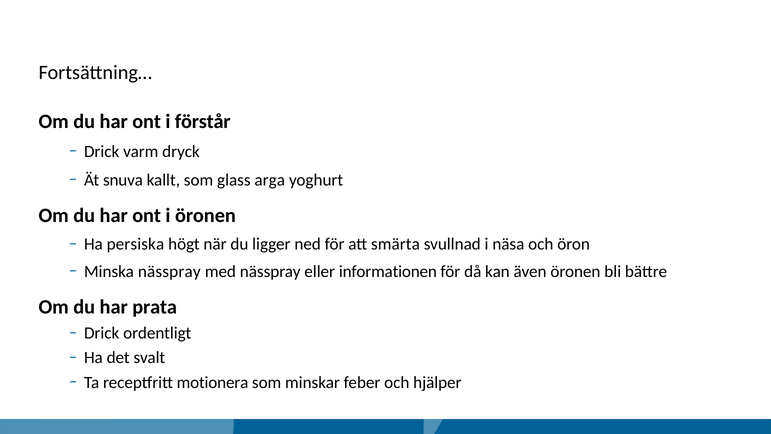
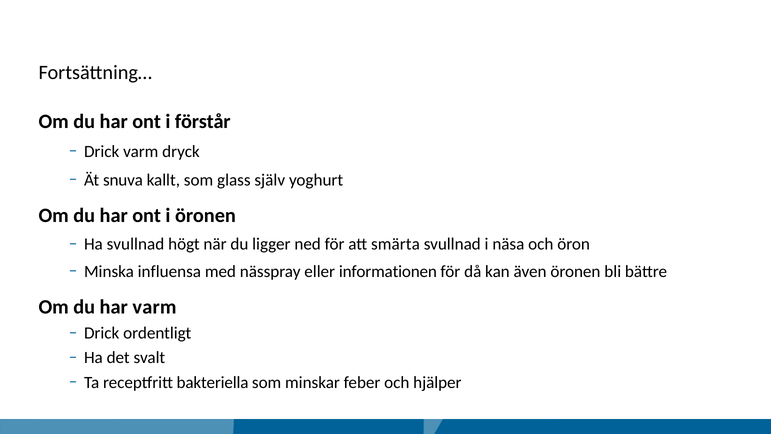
arga: arga -> själv
Ha persiska: persiska -> svullnad
Minska nässpray: nässpray -> influensa
har prata: prata -> varm
motionera: motionera -> bakteriella
